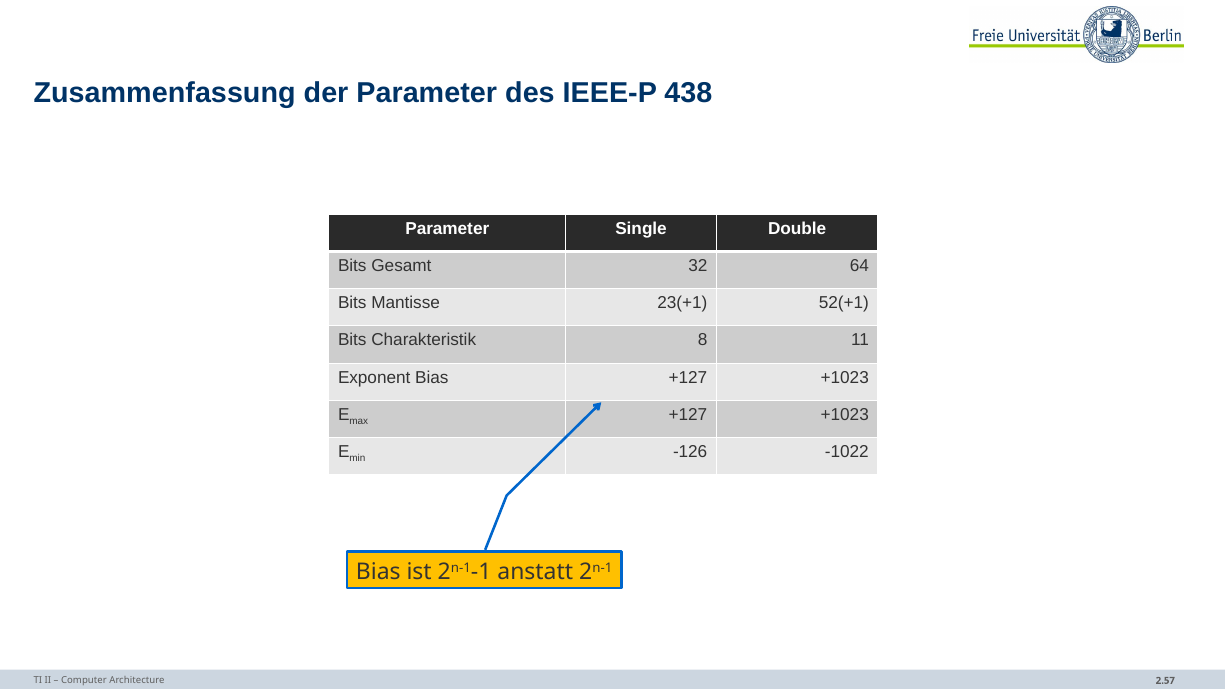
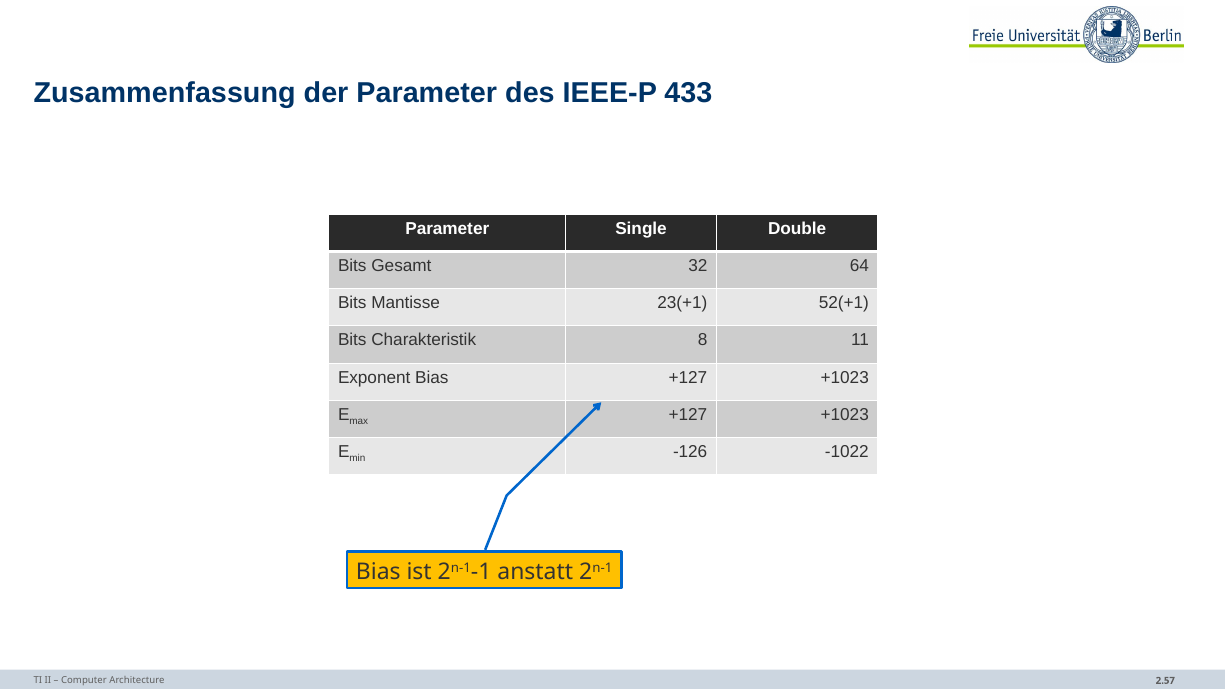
438: 438 -> 433
